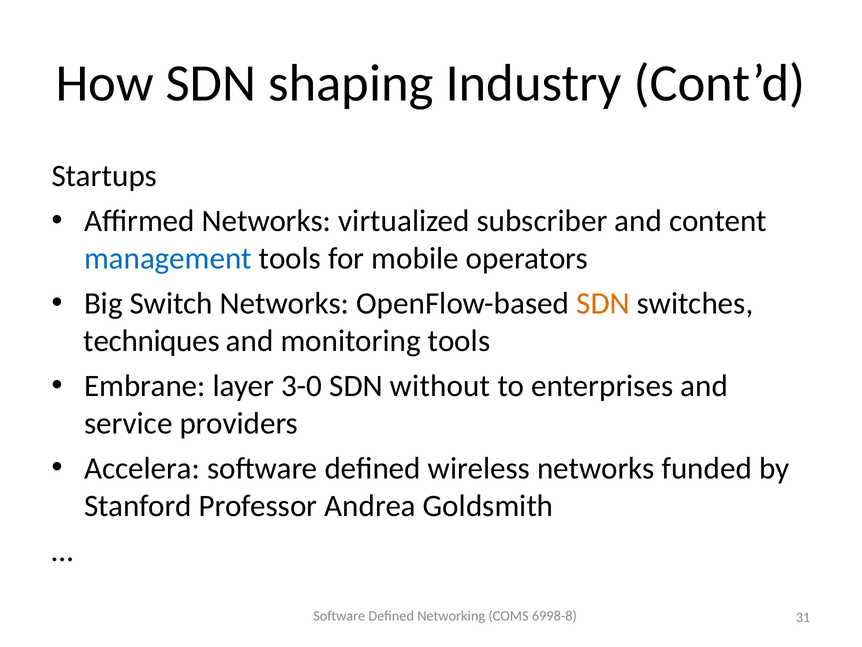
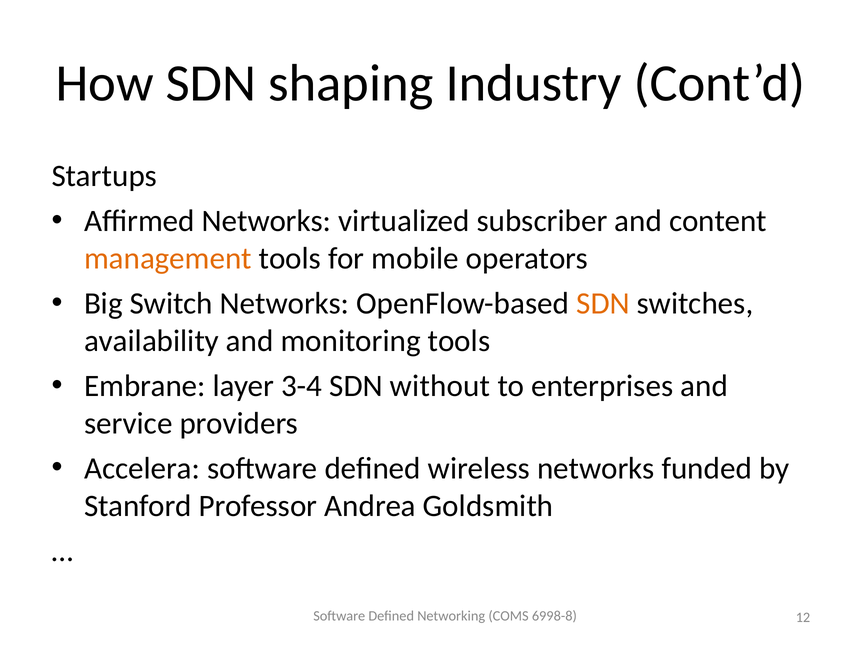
management colour: blue -> orange
techniques: techniques -> availability
3-0: 3-0 -> 3-4
31: 31 -> 12
